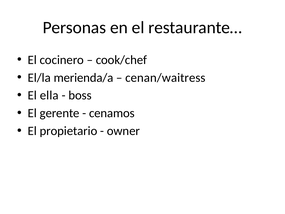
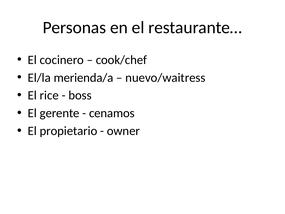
cenan/waitress: cenan/waitress -> nuevo/waitress
ella: ella -> rice
